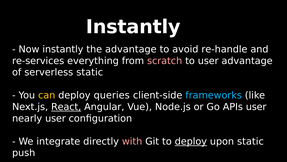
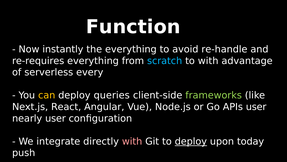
Instantly at (133, 27): Instantly -> Function
the advantage: advantage -> everything
re-services: re-services -> re-requires
scratch colour: pink -> light blue
to user: user -> with
serverless static: static -> every
frameworks colour: light blue -> light green
React underline: present -> none
upon static: static -> today
